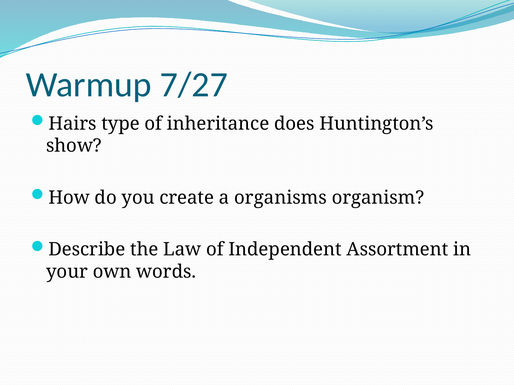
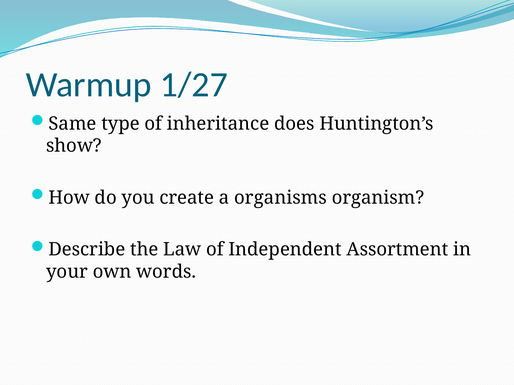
7/27: 7/27 -> 1/27
Hairs: Hairs -> Same
